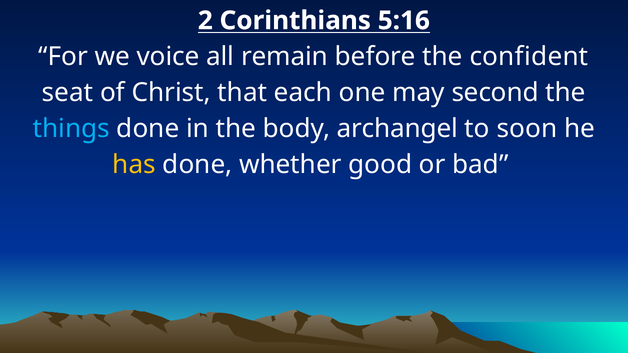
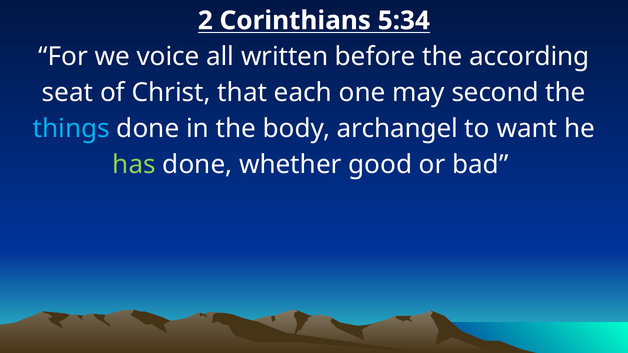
5:16: 5:16 -> 5:34
remain: remain -> written
confident: confident -> according
soon: soon -> want
has colour: yellow -> light green
